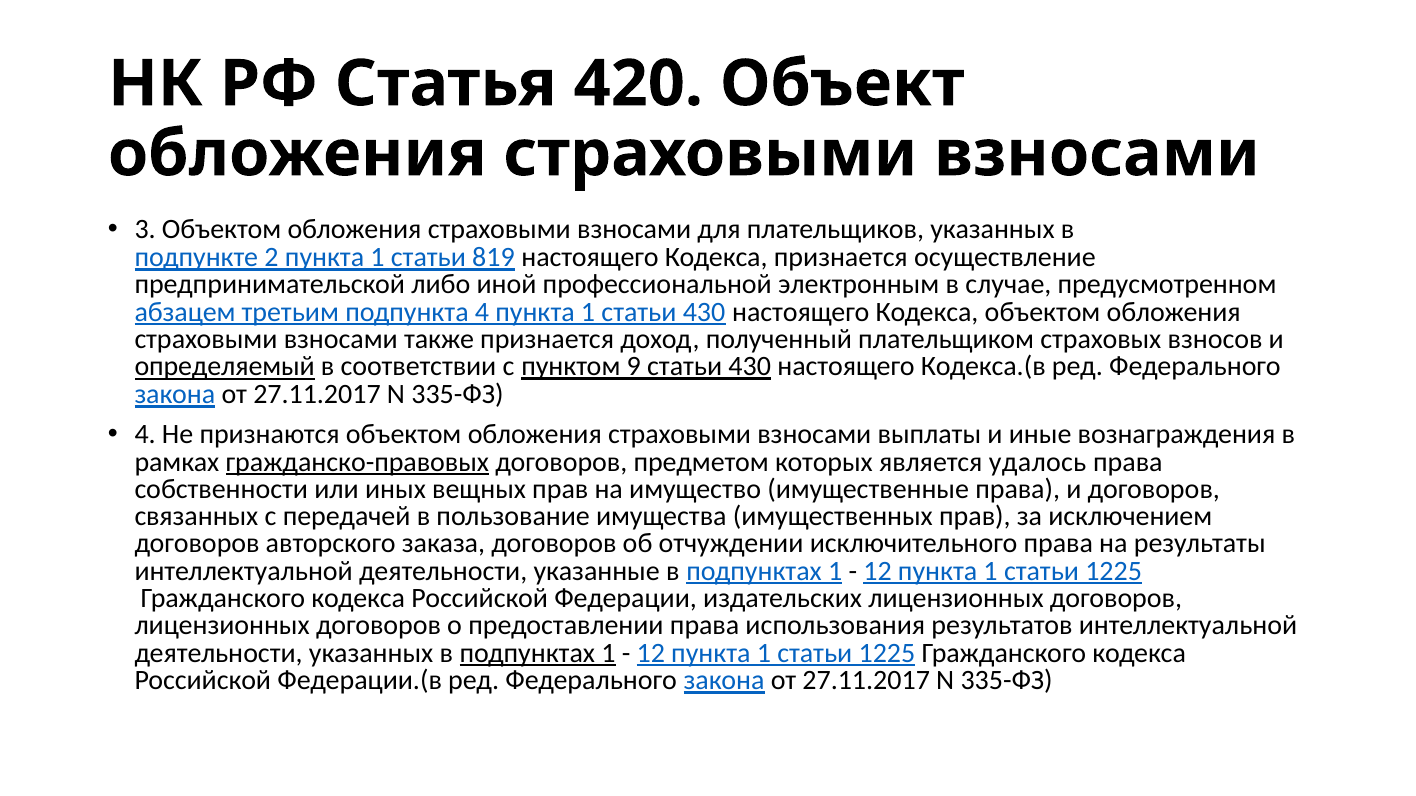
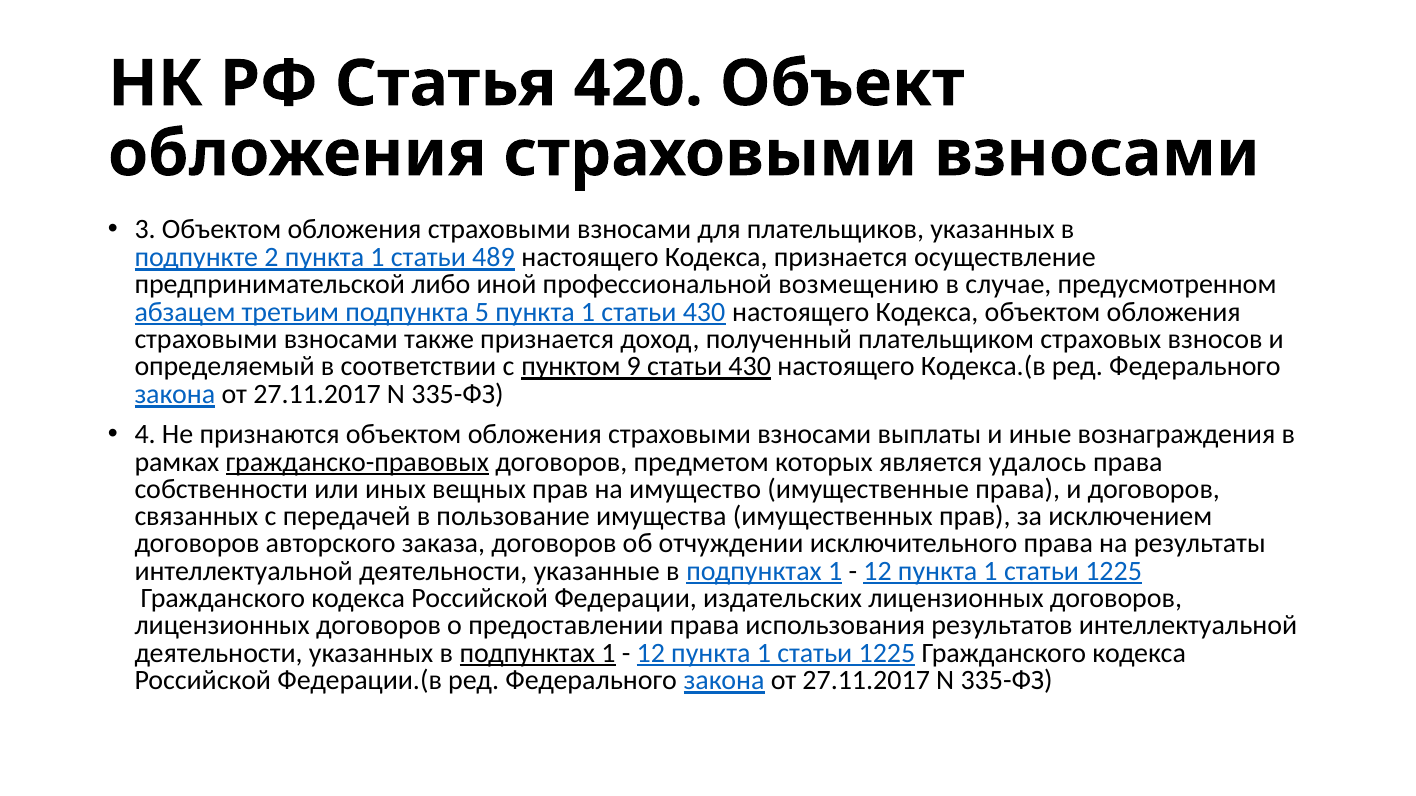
819: 819 -> 489
электронным: электронным -> возмещению
подпункта 4: 4 -> 5
определяемый underline: present -> none
